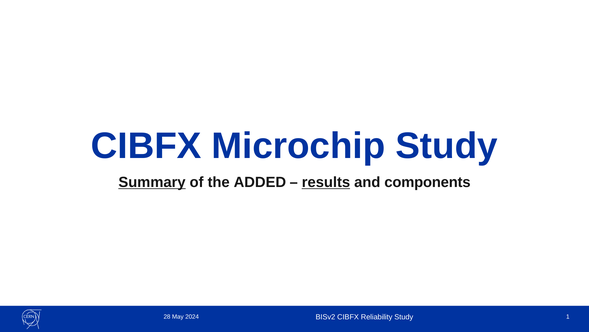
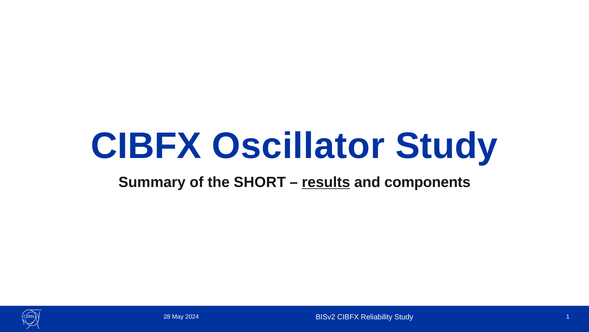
Microchip: Microchip -> Oscillator
Summary underline: present -> none
ADDED: ADDED -> SHORT
